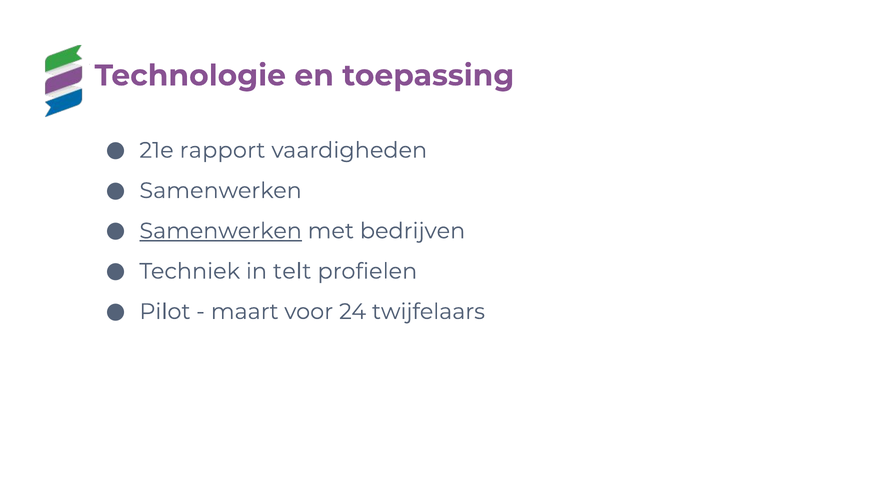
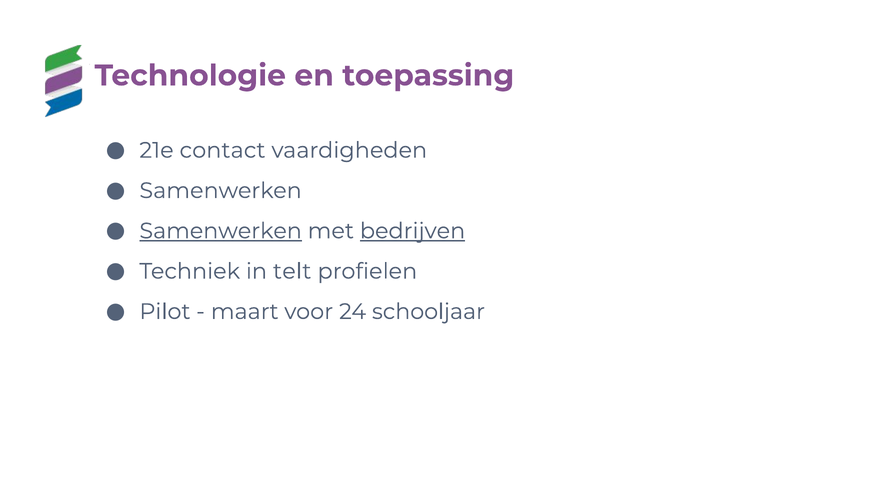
rapport: rapport -> contact
bedrijven underline: none -> present
twijfelaars: twijfelaars -> schooljaar
